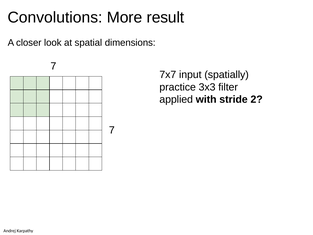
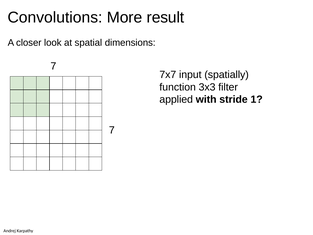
practice: practice -> function
2: 2 -> 1
